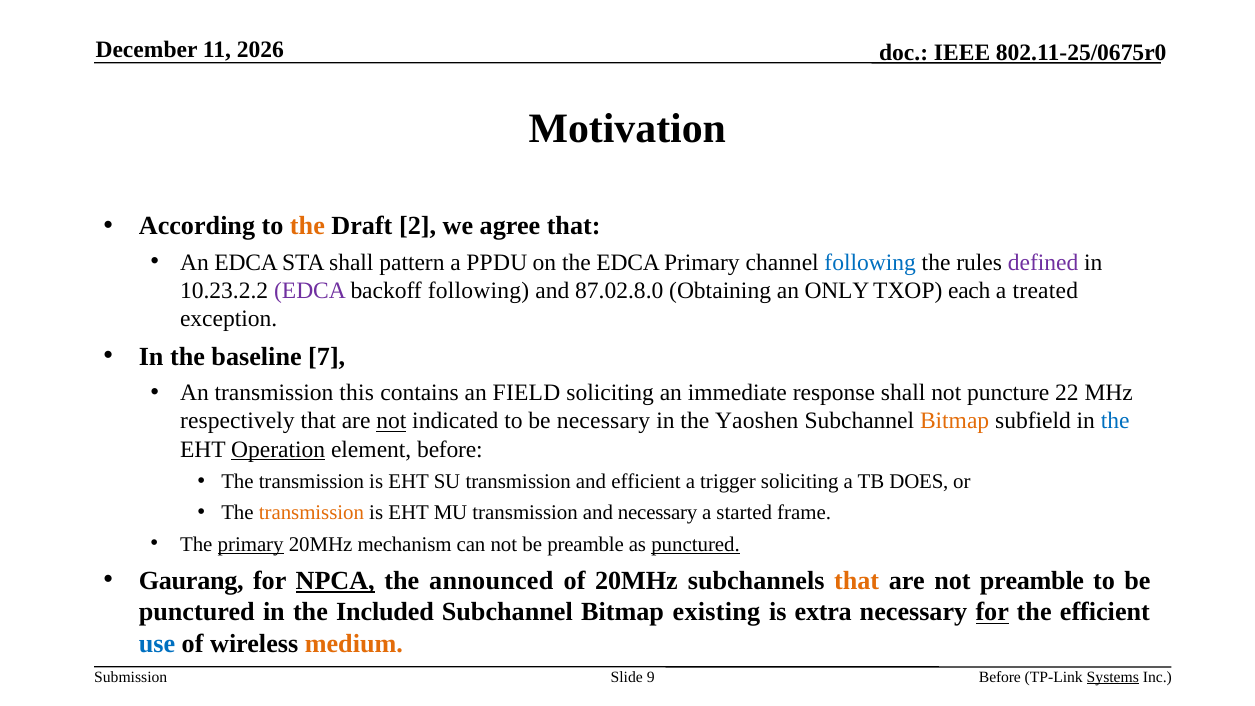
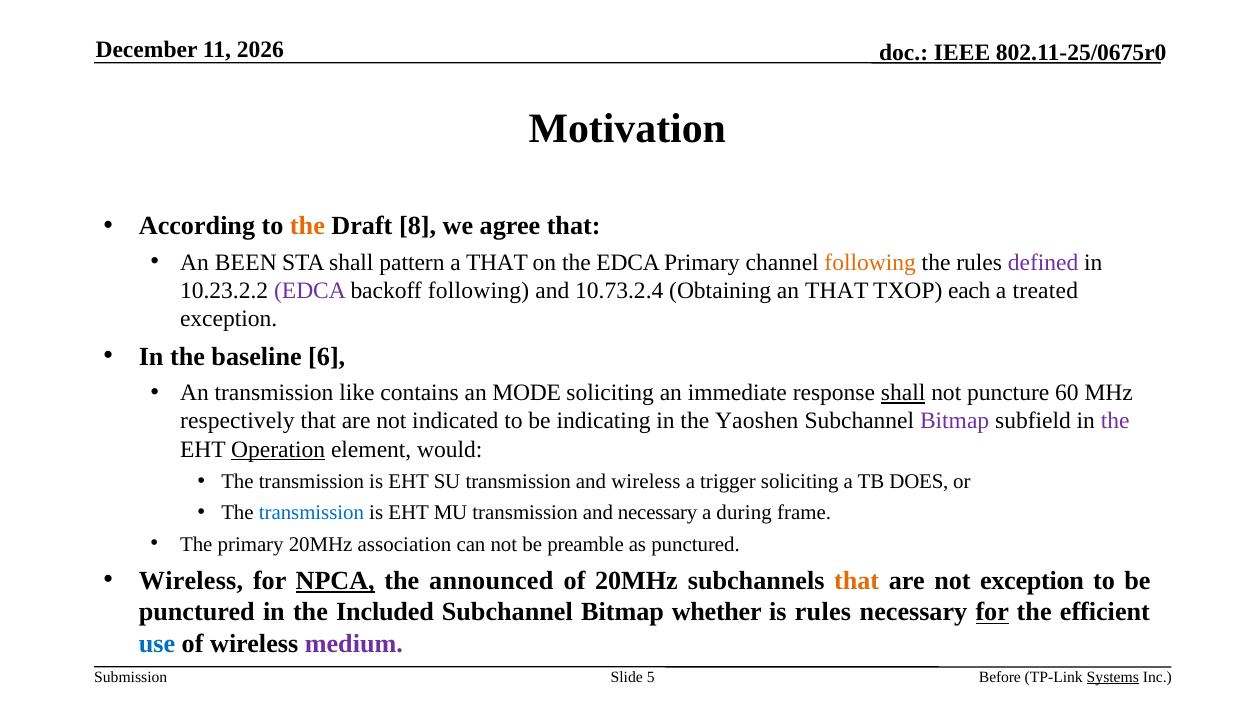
2: 2 -> 8
An EDCA: EDCA -> BEEN
a PPDU: PPDU -> THAT
following at (870, 262) colour: blue -> orange
87.02.8.0: 87.02.8.0 -> 10.73.2.4
an ONLY: ONLY -> THAT
7: 7 -> 6
this: this -> like
FIELD: FIELD -> MODE
shall at (903, 393) underline: none -> present
22: 22 -> 60
not at (391, 421) underline: present -> none
be necessary: necessary -> indicating
Bitmap at (955, 421) colour: orange -> purple
the at (1115, 421) colour: blue -> purple
element before: before -> would
and efficient: efficient -> wireless
transmission at (311, 513) colour: orange -> blue
started: started -> during
primary at (251, 544) underline: present -> none
mechanism: mechanism -> association
punctured at (696, 544) underline: present -> none
Gaurang at (191, 581): Gaurang -> Wireless
not preamble: preamble -> exception
existing: existing -> whether
is extra: extra -> rules
medium colour: orange -> purple
9: 9 -> 5
